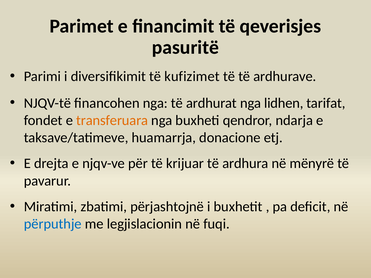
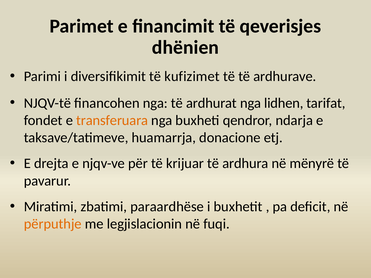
pasuritë: pasuritë -> dhënien
përjashtojnë: përjashtojnë -> paraardhëse
përputhje colour: blue -> orange
